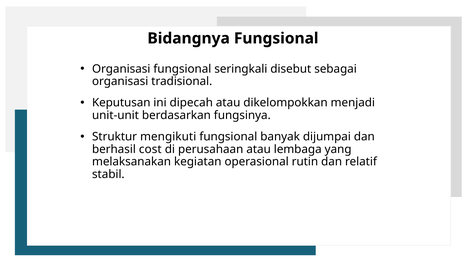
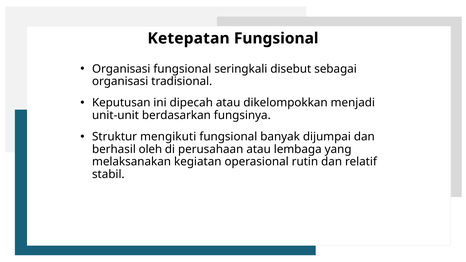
Bidangnya: Bidangnya -> Ketepatan
cost: cost -> oleh
